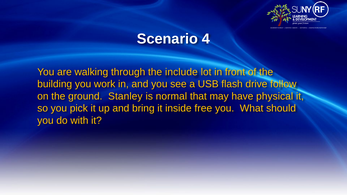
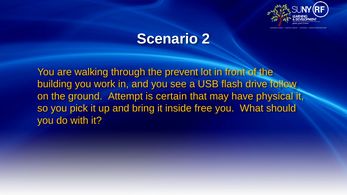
4: 4 -> 2
include: include -> prevent
Stanley: Stanley -> Attempt
normal: normal -> certain
